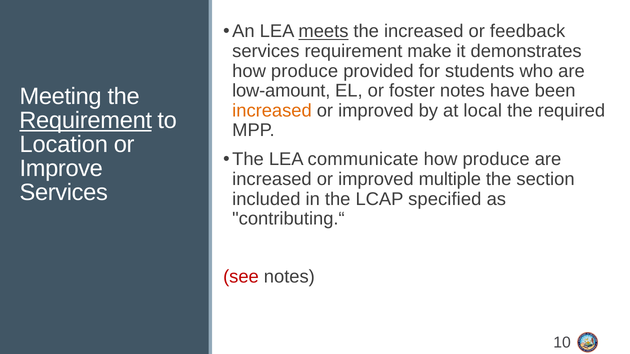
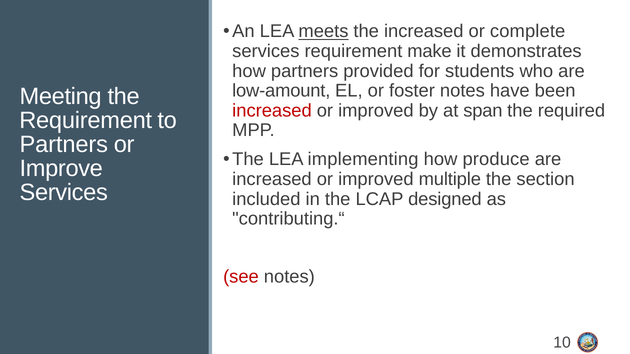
feedback: feedback -> complete
produce at (305, 71): produce -> partners
increased at (272, 111) colour: orange -> red
local: local -> span
Requirement at (86, 121) underline: present -> none
Location at (64, 145): Location -> Partners
communicate: communicate -> implementing
specified: specified -> designed
